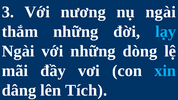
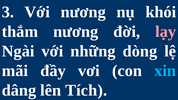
nụ ngài: ngài -> khói
thắm những: những -> nương
lạy colour: light blue -> pink
